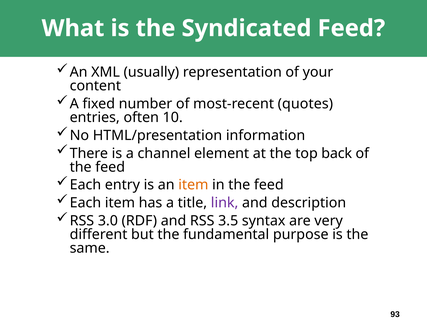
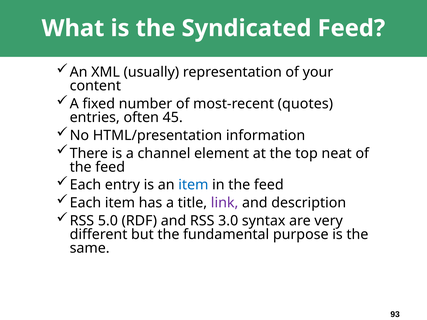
10: 10 -> 45
back: back -> neat
item at (193, 185) colour: orange -> blue
3.0: 3.0 -> 5.0
3.5: 3.5 -> 3.0
